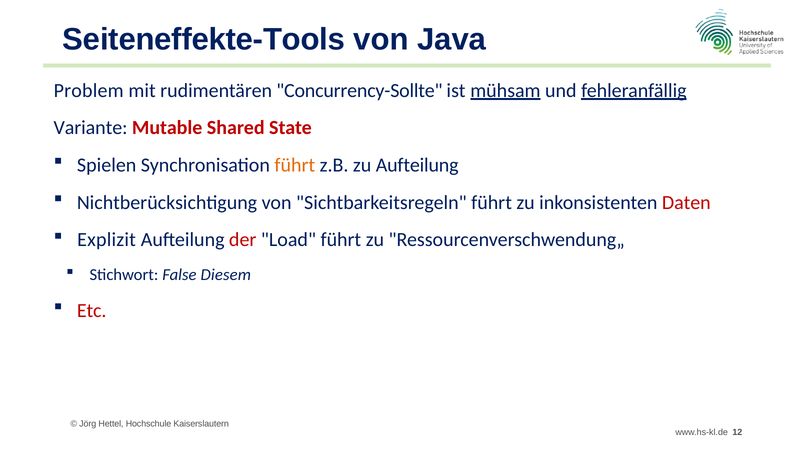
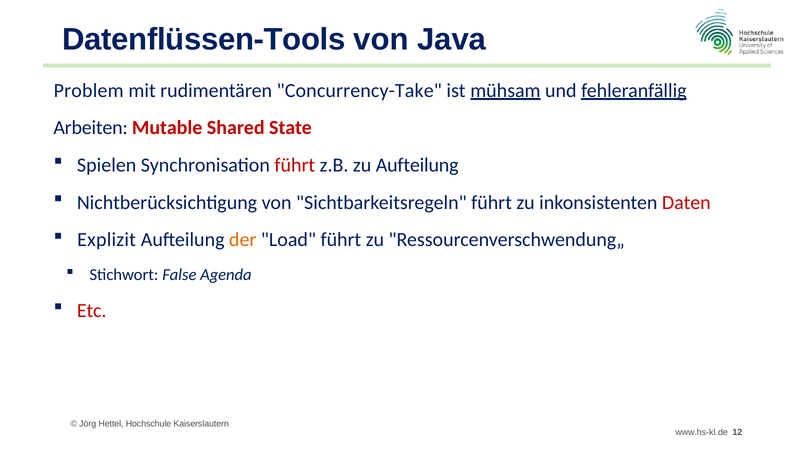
Seiteneffekte-Tools: Seiteneffekte-Tools -> Datenflüssen-Tools
Concurrency-Sollte: Concurrency-Sollte -> Concurrency-Take
Variante: Variante -> Arbeiten
führt at (295, 165) colour: orange -> red
der colour: red -> orange
Diesem: Diesem -> Agenda
